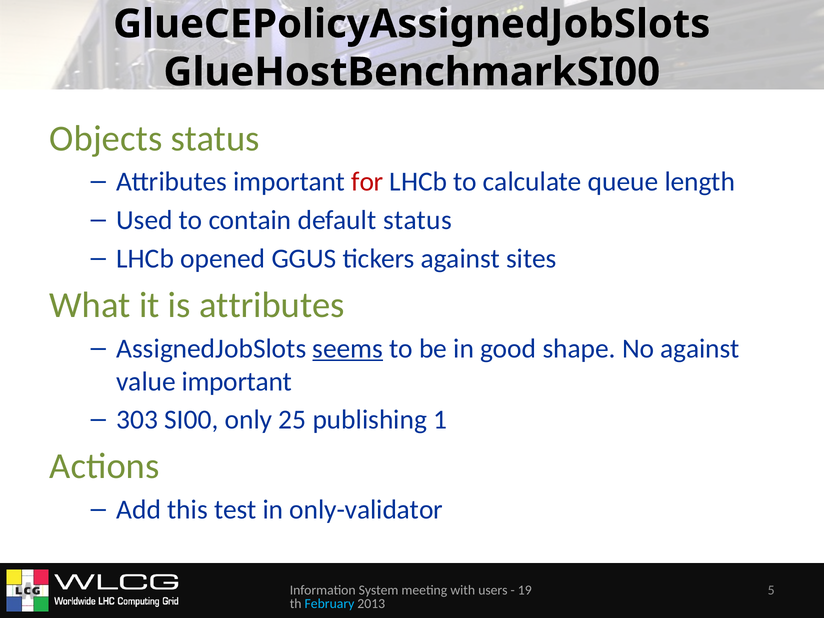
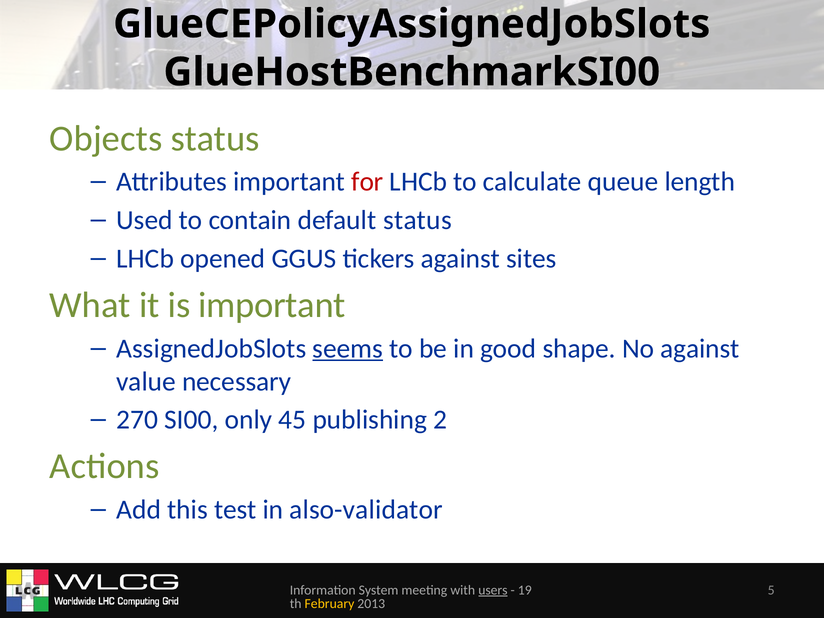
is attributes: attributes -> important
value important: important -> necessary
303: 303 -> 270
25: 25 -> 45
1: 1 -> 2
only-validator: only-validator -> also-validator
users underline: none -> present
February colour: light blue -> yellow
